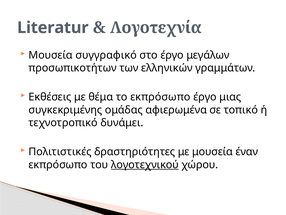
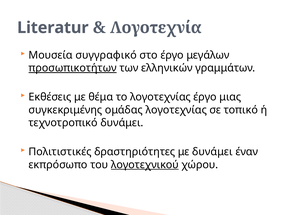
προσωπικοτήτων underline: none -> present
το εκπρόσωπο: εκπρόσωπο -> λογοτεχνίας
ομάδας αφιερωμένα: αφιερωμένα -> λογοτεχνίας
με μουσεία: μουσεία -> δυνάμει
